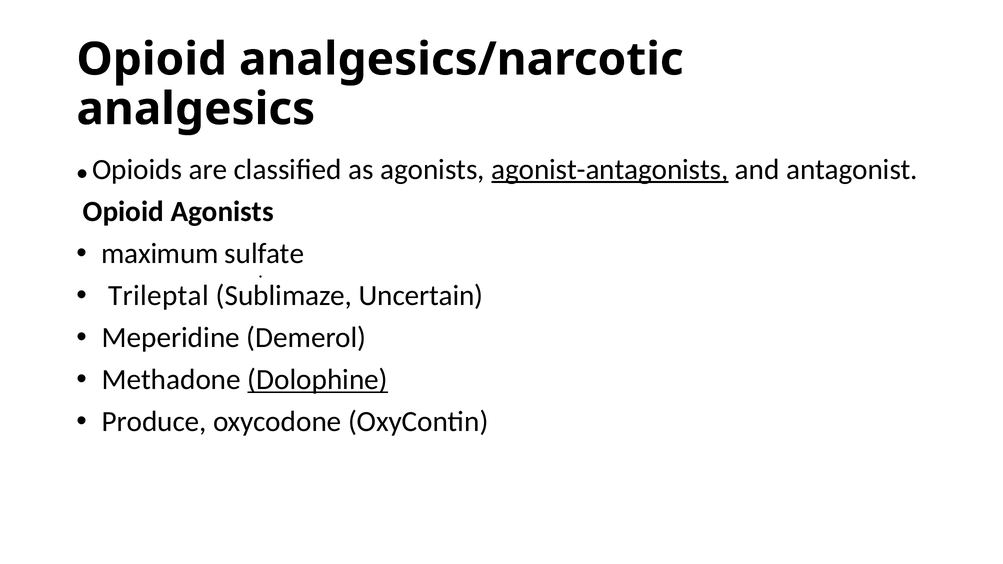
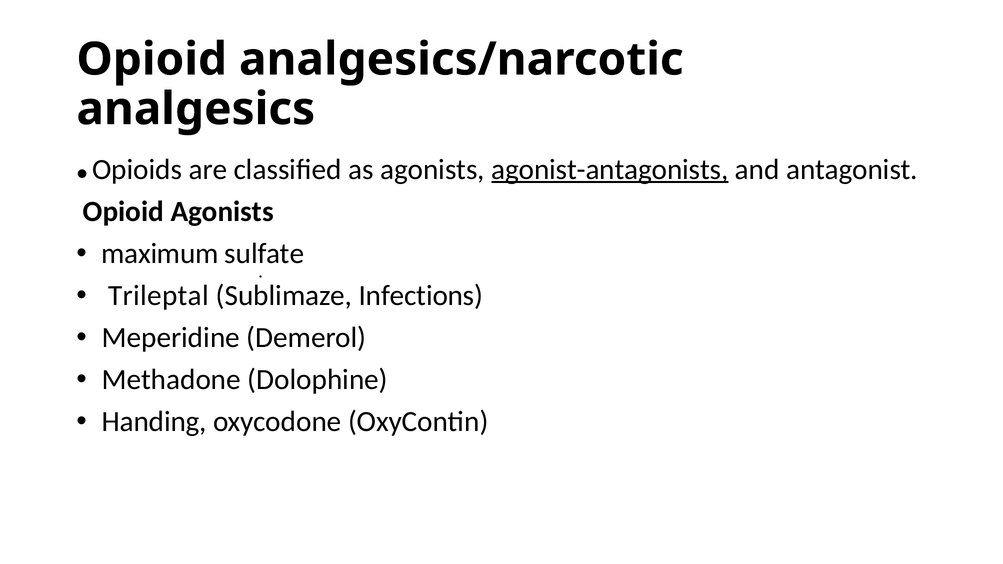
Uncertain: Uncertain -> Infections
Dolophine underline: present -> none
Produce: Produce -> Handing
